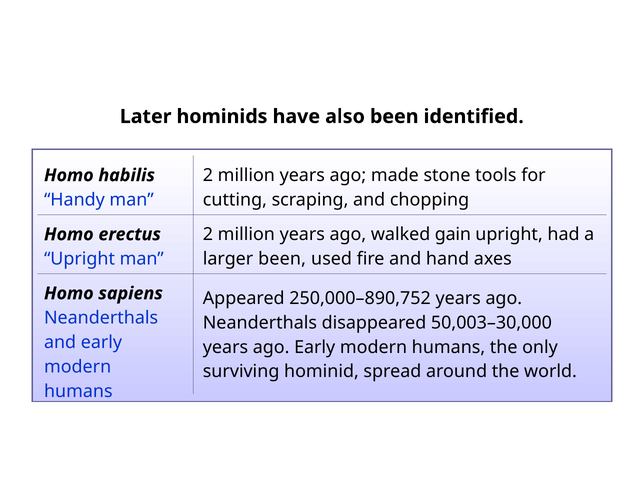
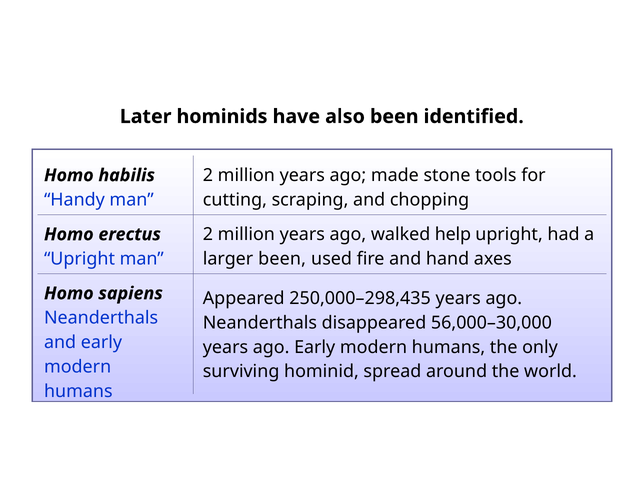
gain: gain -> help
250,000–890,752: 250,000–890,752 -> 250,000–298,435
50,003–30,000: 50,003–30,000 -> 56,000–30,000
